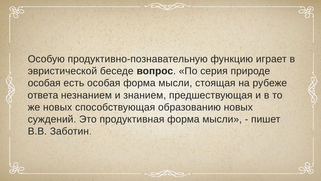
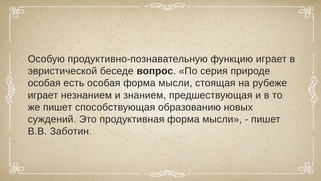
ответа at (43, 95): ответа -> играет
же новых: новых -> пишет
